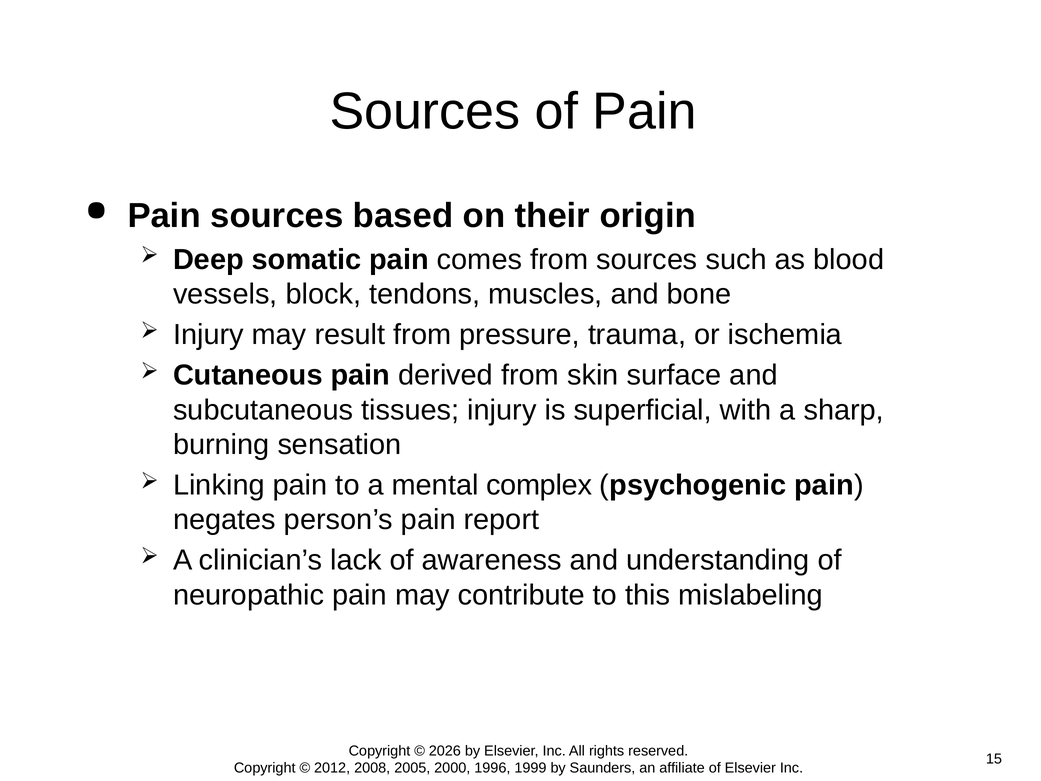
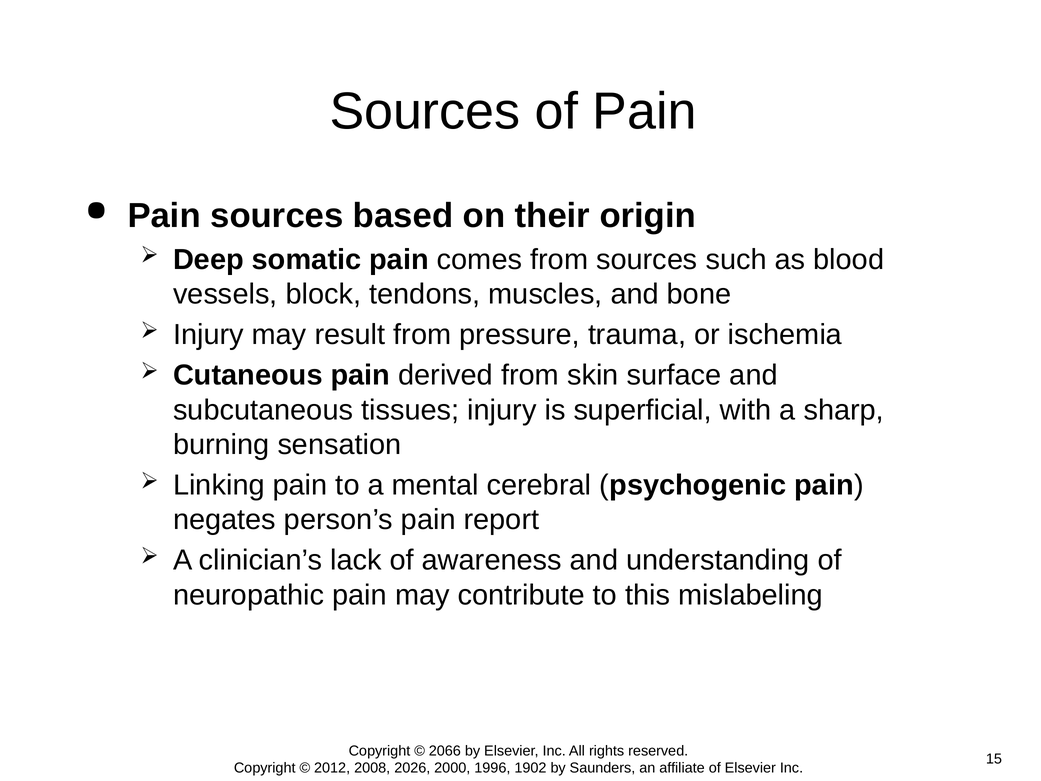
complex: complex -> cerebral
2026: 2026 -> 2066
2005: 2005 -> 2026
1999: 1999 -> 1902
